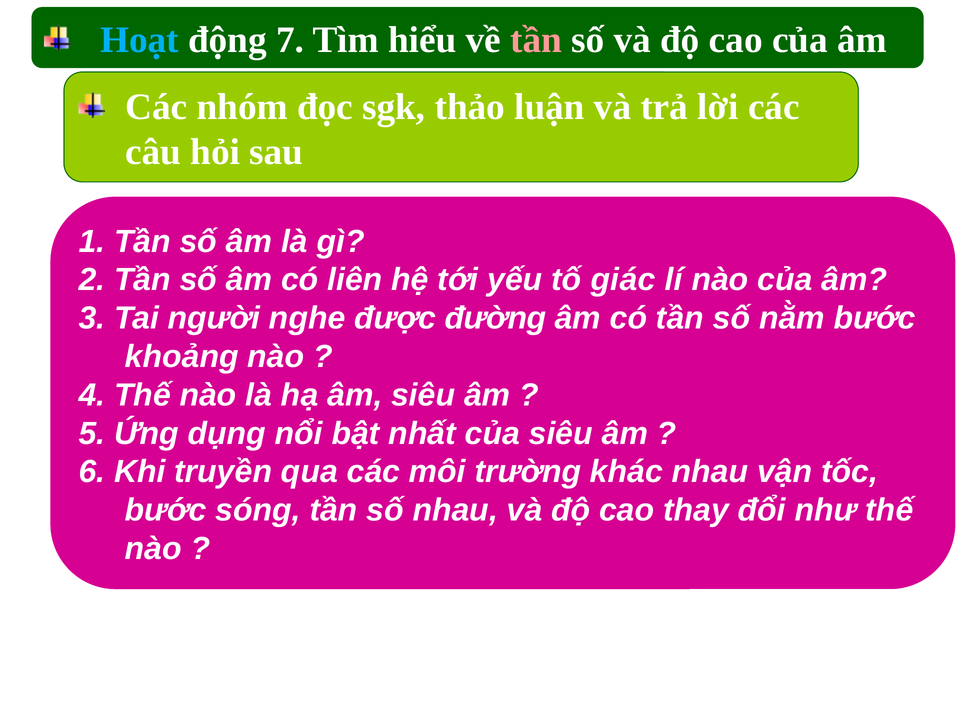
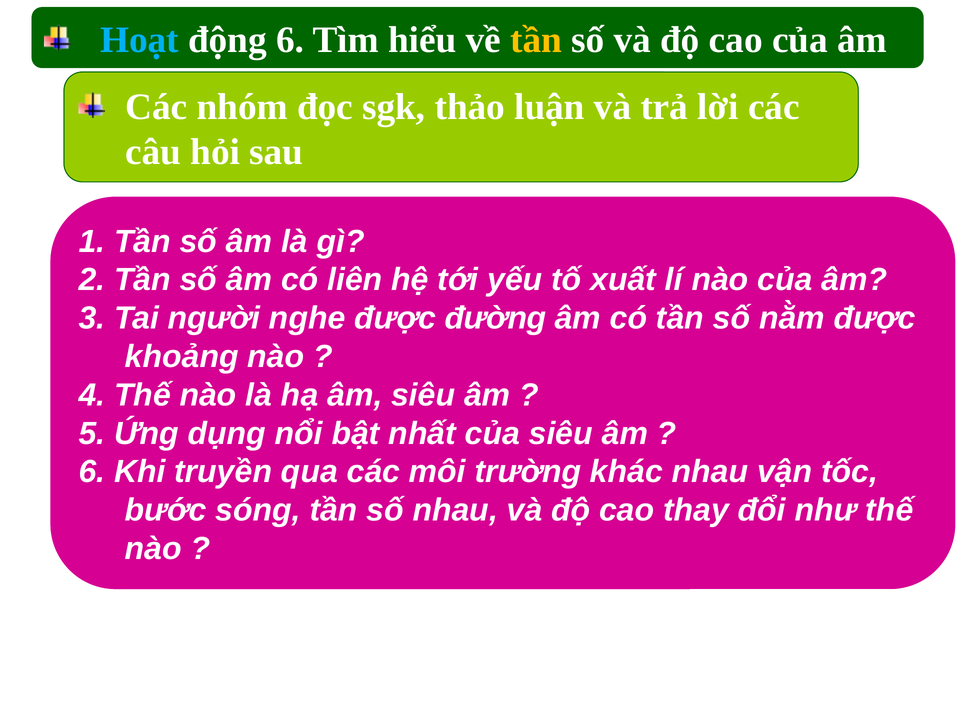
động 7: 7 -> 6
tần at (536, 40) colour: pink -> yellow
giác: giác -> xuất
nằm bước: bước -> được
